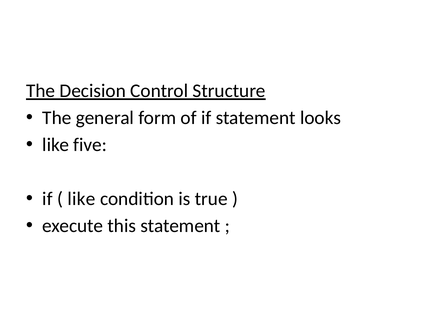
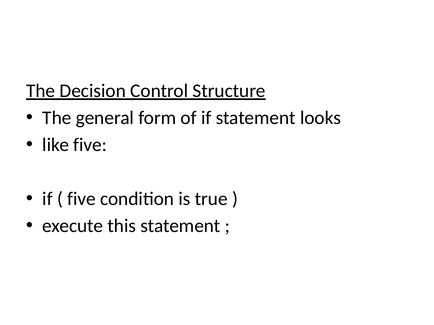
like at (81, 199): like -> five
